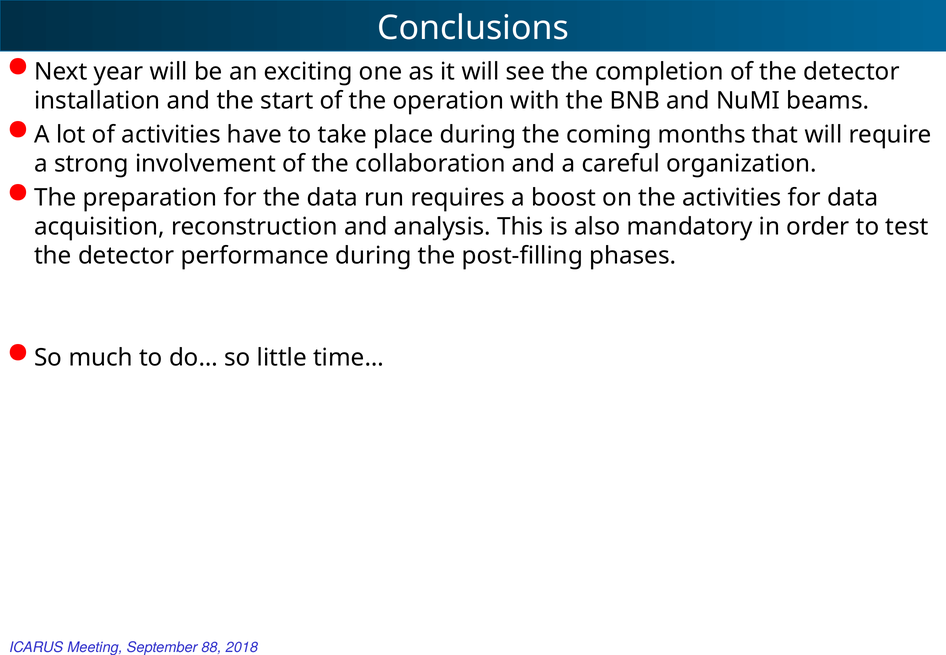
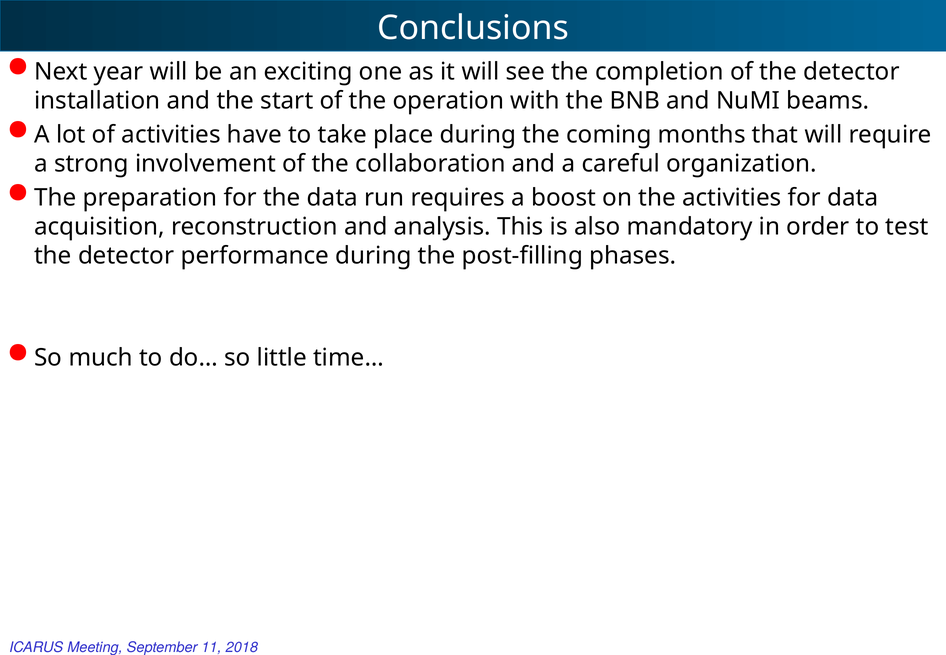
88: 88 -> 11
